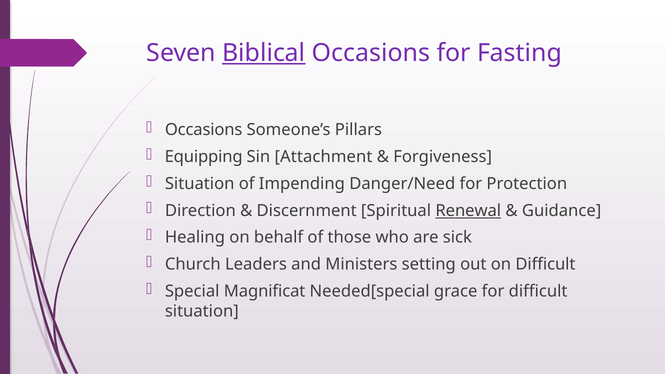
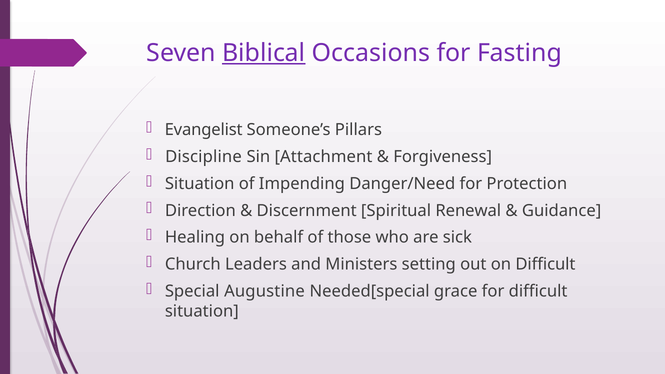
Occasions at (204, 130): Occasions -> Evangelist
Equipping: Equipping -> Discipline
Renewal underline: present -> none
Magnificat: Magnificat -> Augustine
